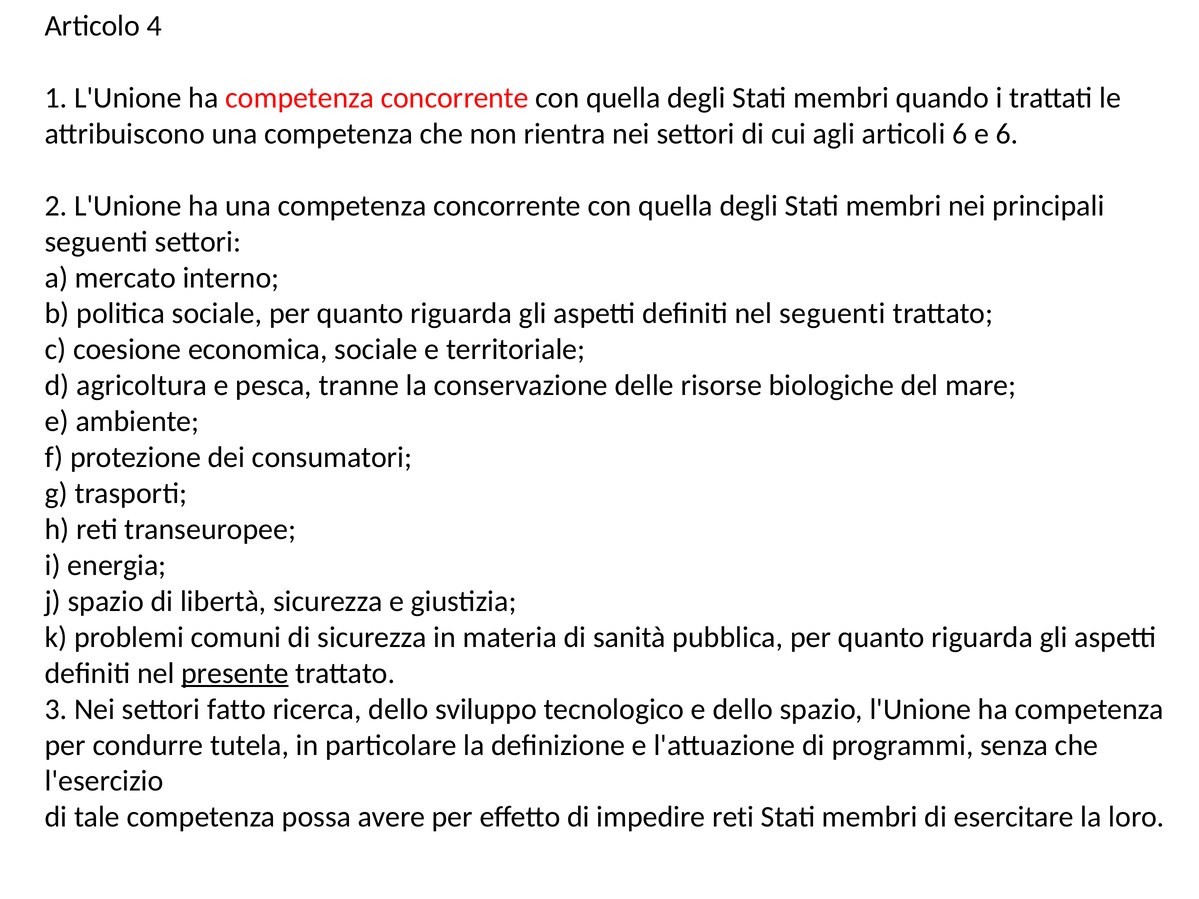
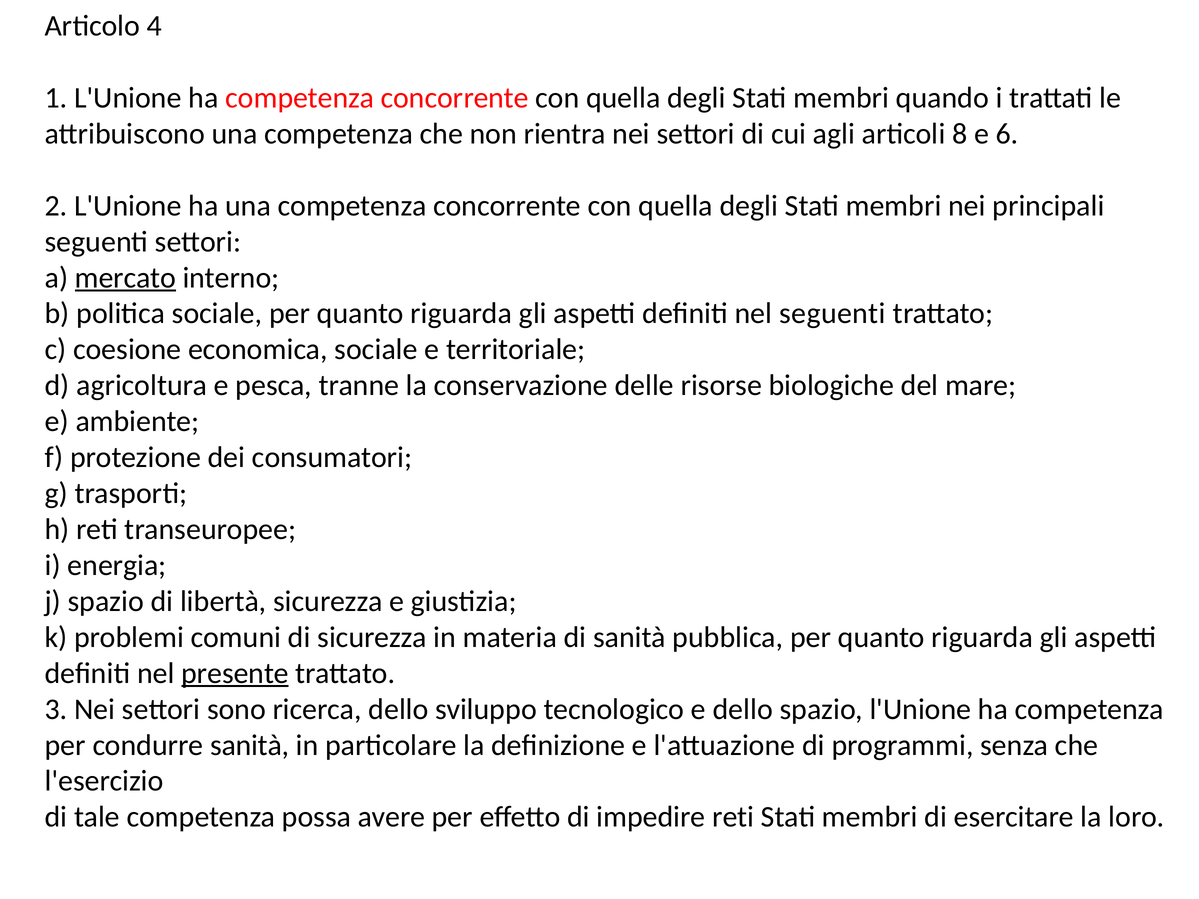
articoli 6: 6 -> 8
mercato underline: none -> present
fatto: fatto -> sono
condurre tutela: tutela -> sanità
